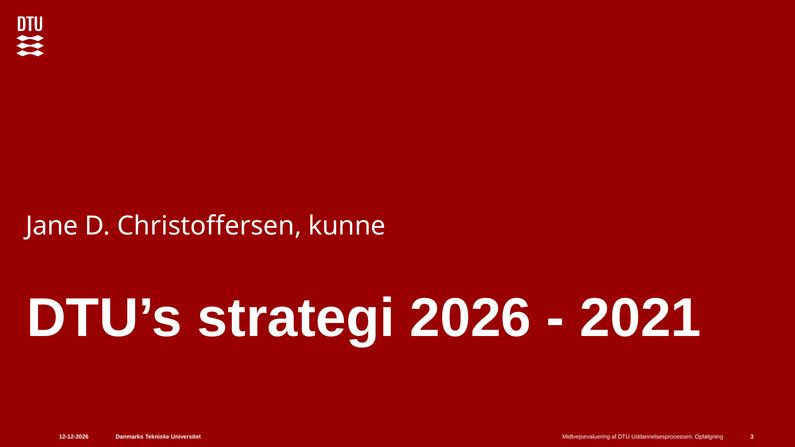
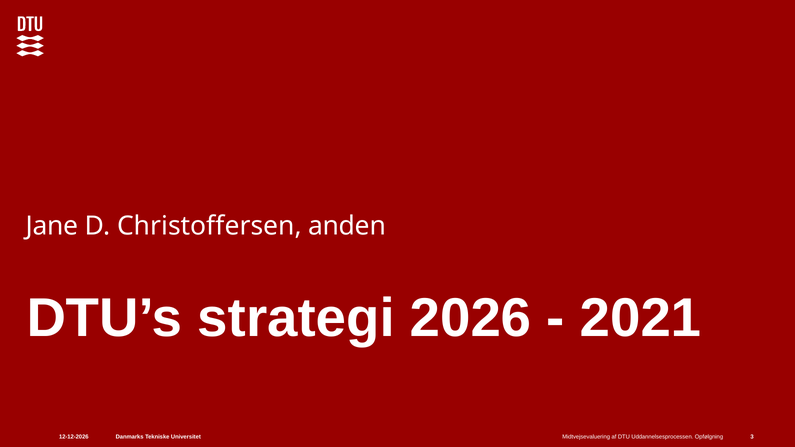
kunne: kunne -> anden
